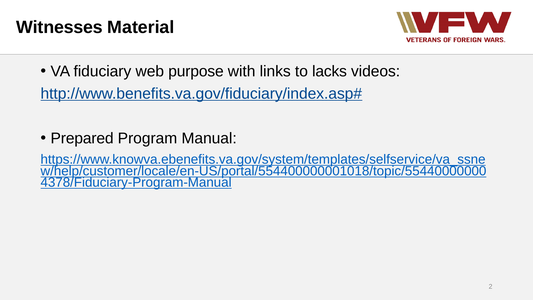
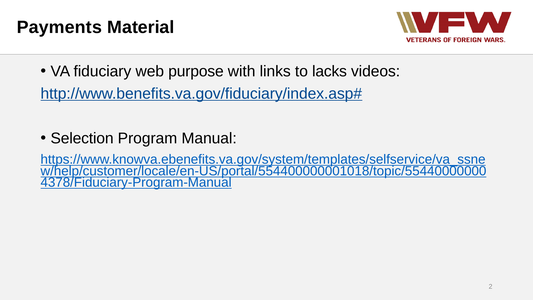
Witnesses: Witnesses -> Payments
Prepared: Prepared -> Selection
